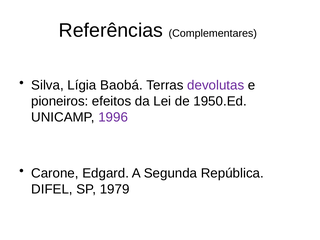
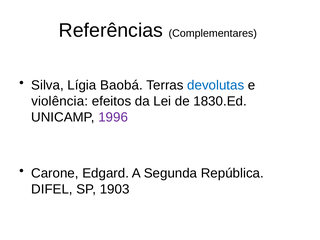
devolutas colour: purple -> blue
pioneiros: pioneiros -> violência
1950.Ed: 1950.Ed -> 1830.Ed
1979: 1979 -> 1903
